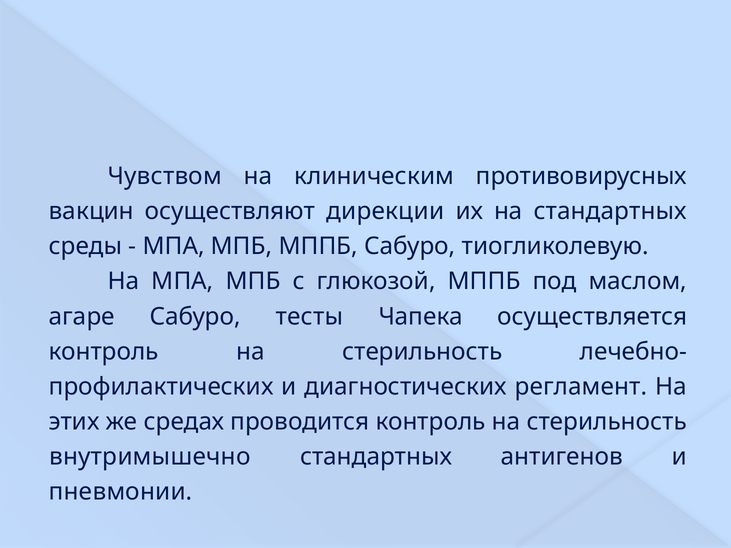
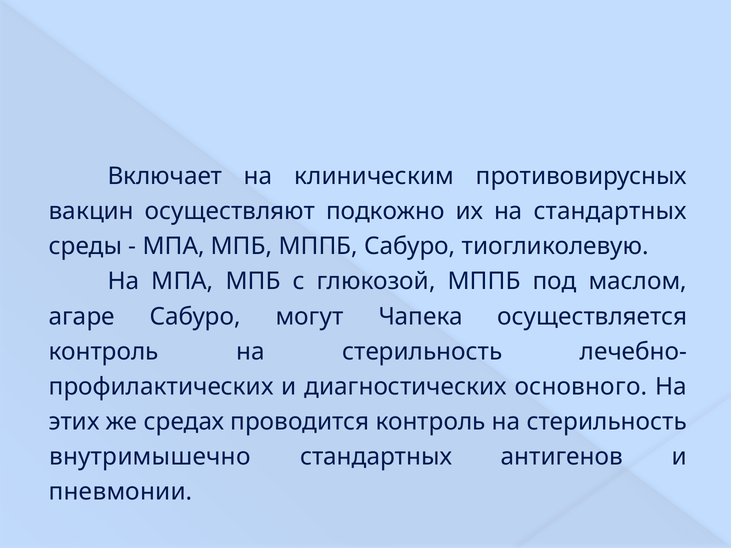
Чувством: Чувством -> Включает
дирекции: дирекции -> подкожно
тесты: тесты -> могут
регламент: регламент -> основного
